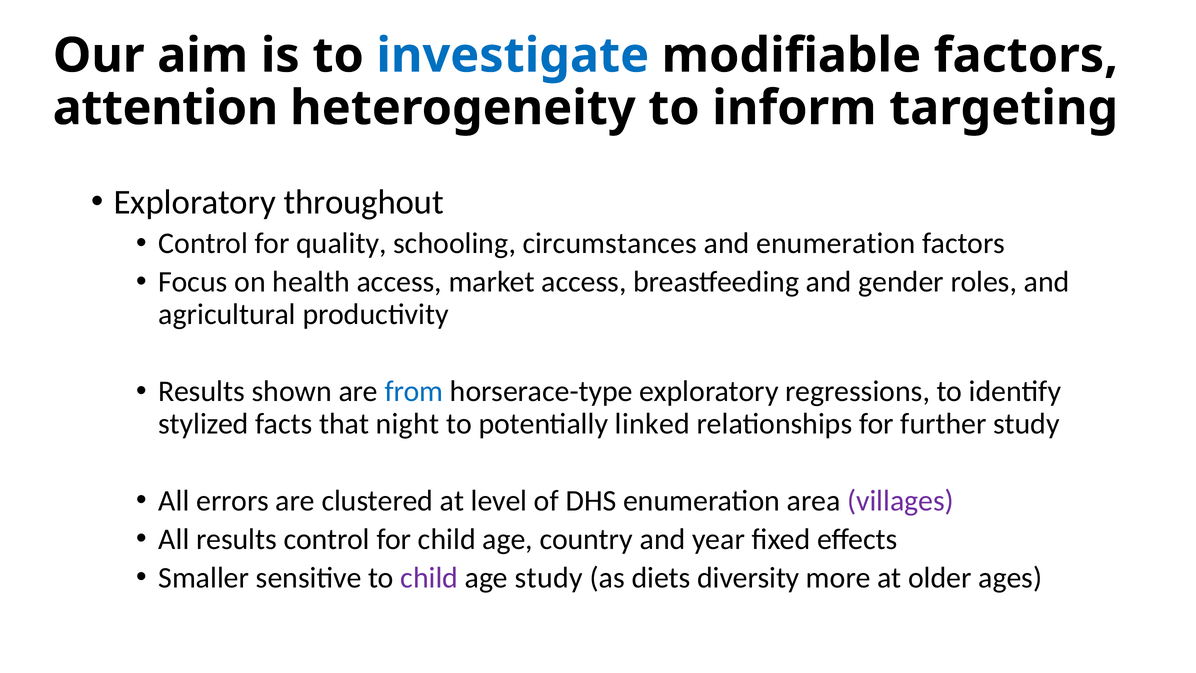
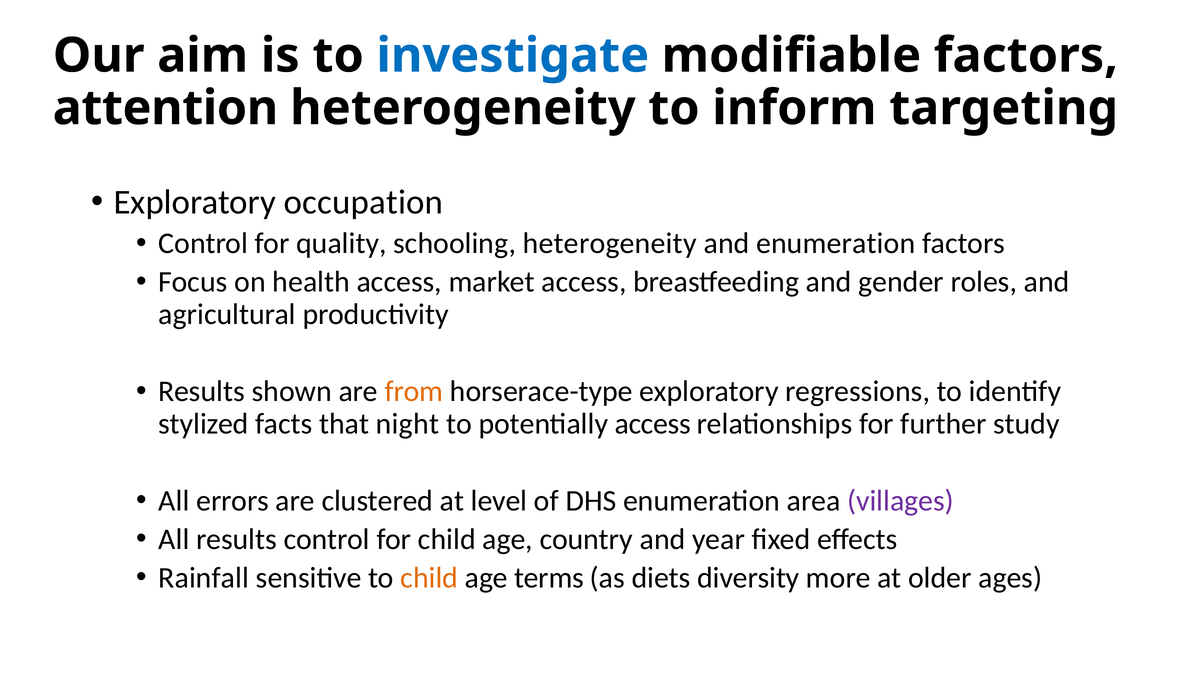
throughout: throughout -> occupation
schooling circumstances: circumstances -> heterogeneity
from colour: blue -> orange
potentially linked: linked -> access
Smaller: Smaller -> Rainfall
child at (429, 577) colour: purple -> orange
age study: study -> terms
